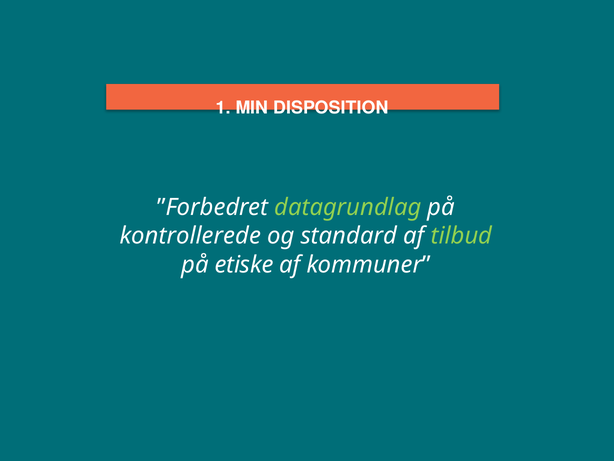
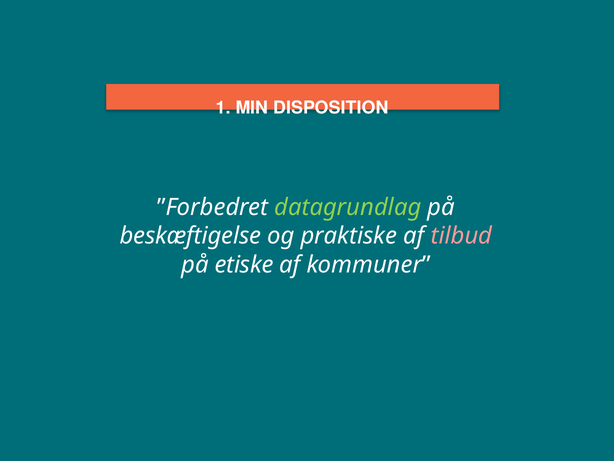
kontrollerede: kontrollerede -> beskæftigelse
standard: standard -> praktiske
tilbud colour: light green -> pink
